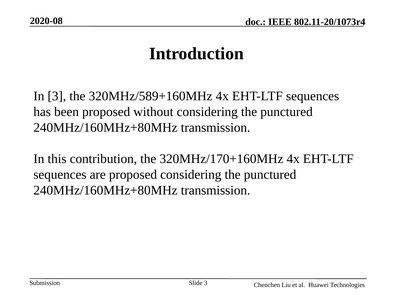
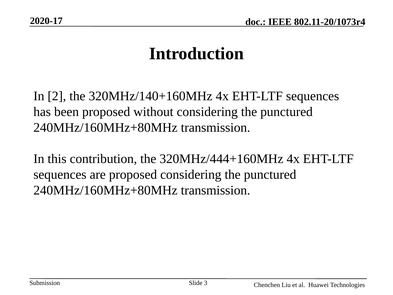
2020-08: 2020-08 -> 2020-17
In 3: 3 -> 2
320MHz/589+160MHz: 320MHz/589+160MHz -> 320MHz/140+160MHz
320MHz/170+160MHz: 320MHz/170+160MHz -> 320MHz/444+160MHz
